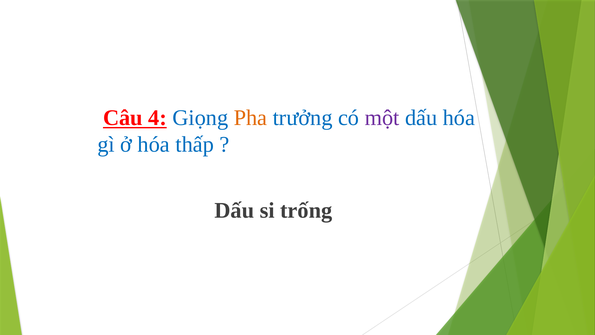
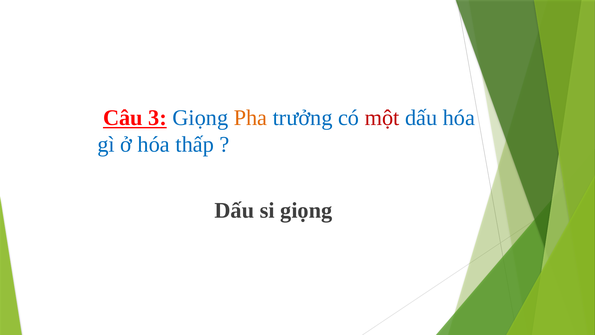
4: 4 -> 3
một colour: purple -> red
si trống: trống -> giọng
